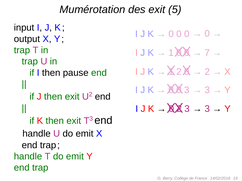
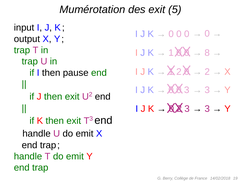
7: 7 -> 8
